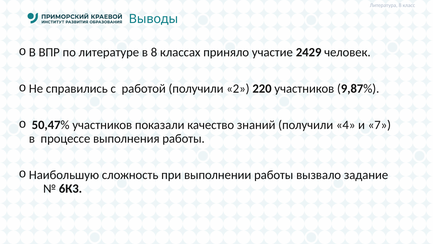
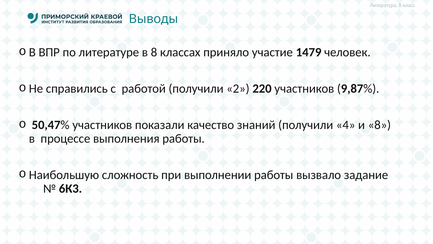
2429: 2429 -> 1479
и 7: 7 -> 8
